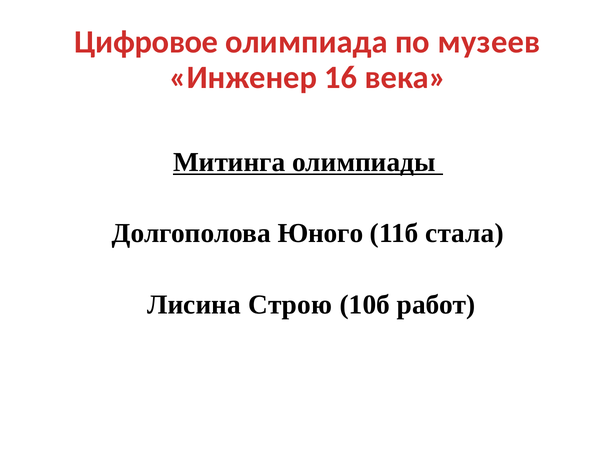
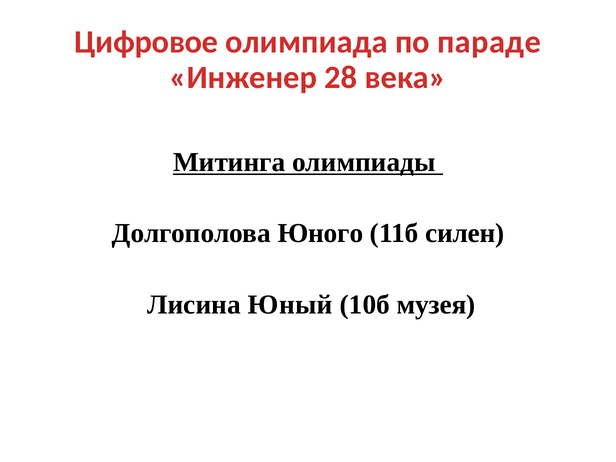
музеев: музеев -> параде
16: 16 -> 28
стала: стала -> силен
Строю: Строю -> Юный
работ: работ -> музея
